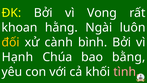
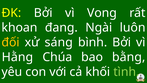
hằng: hằng -> đang
cành: cành -> sáng
Hạnh: Hạnh -> Hằng
tình colour: pink -> light green
